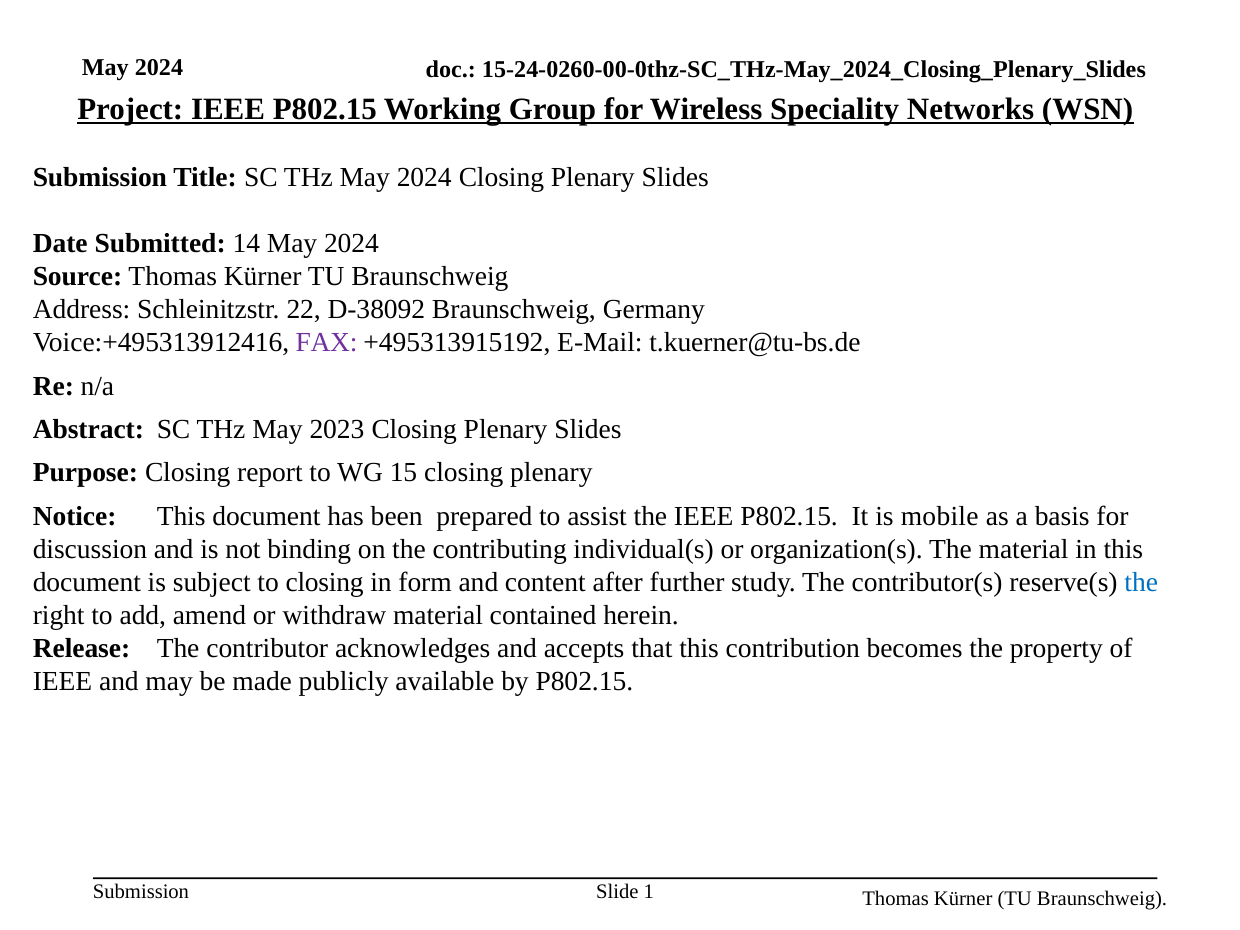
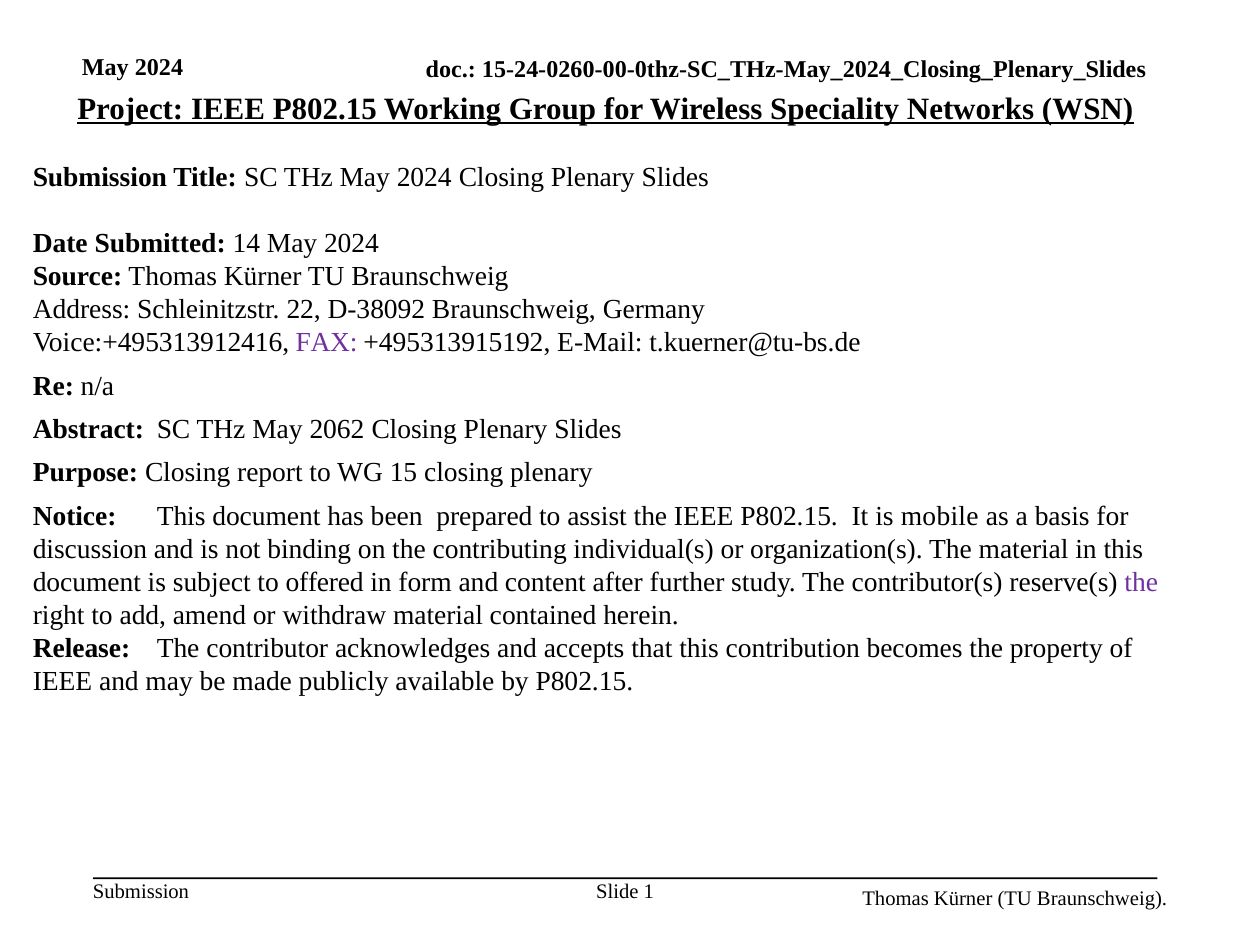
2023: 2023 -> 2062
to closing: closing -> offered
the at (1141, 582) colour: blue -> purple
